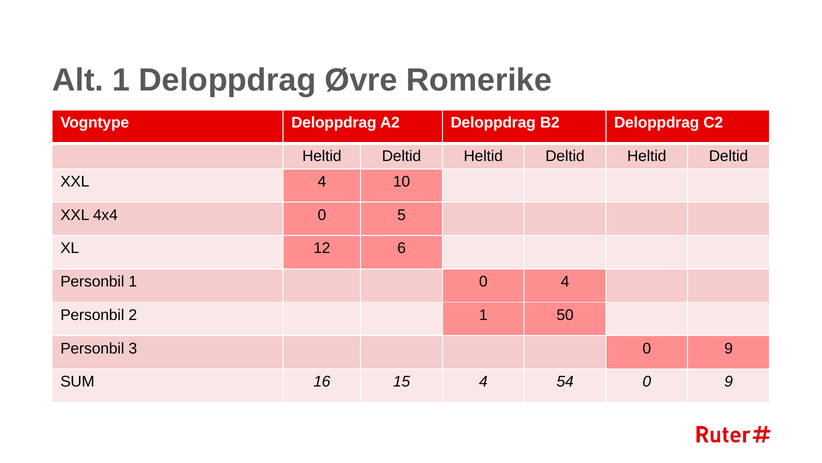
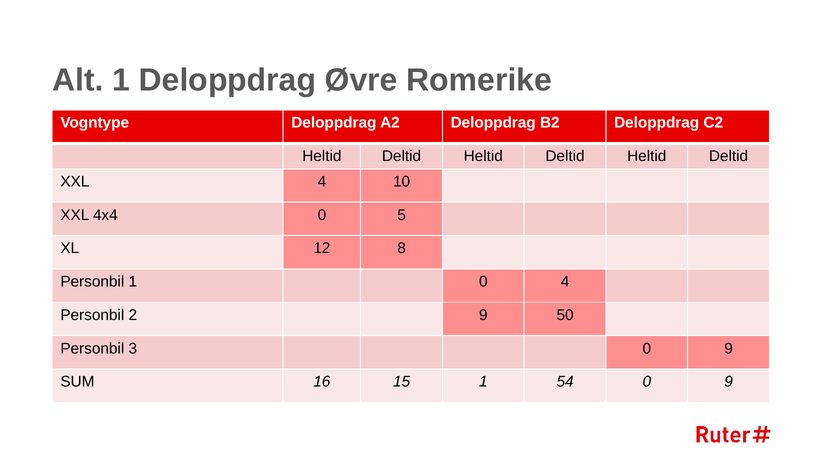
6: 6 -> 8
2 1: 1 -> 9
15 4: 4 -> 1
